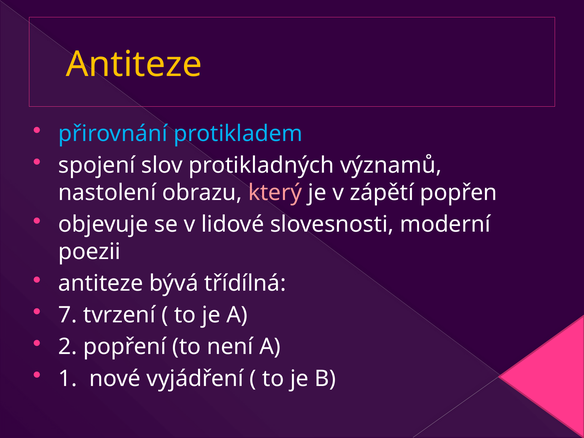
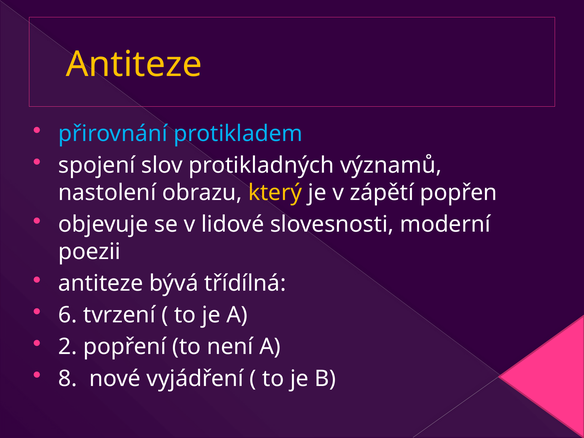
který colour: pink -> yellow
7: 7 -> 6
1: 1 -> 8
